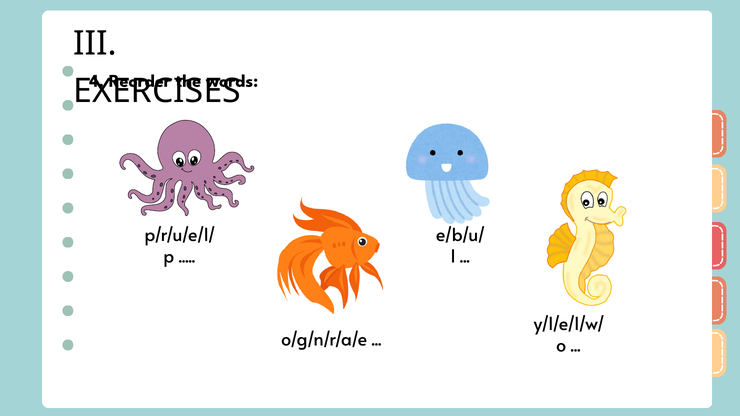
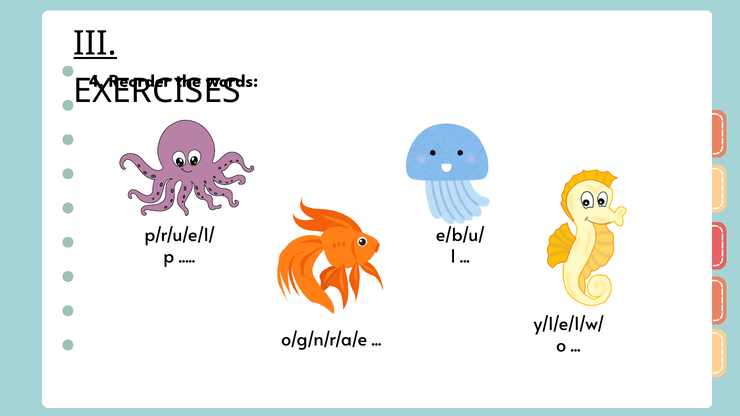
III underline: none -> present
